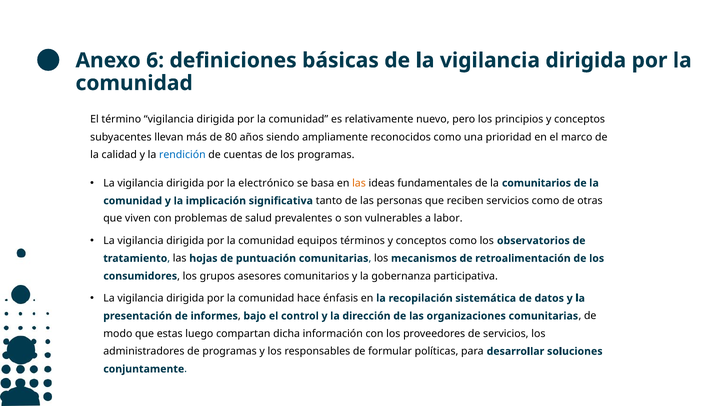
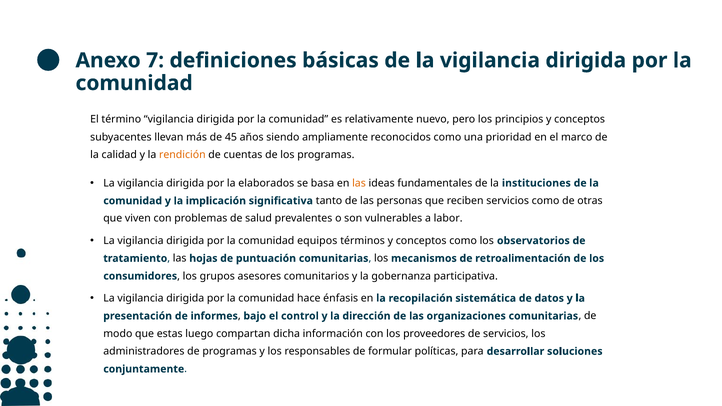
6: 6 -> 7
80: 80 -> 45
rendición colour: blue -> orange
electrónico: electrónico -> elaborados
la comunitarios: comunitarios -> instituciones
